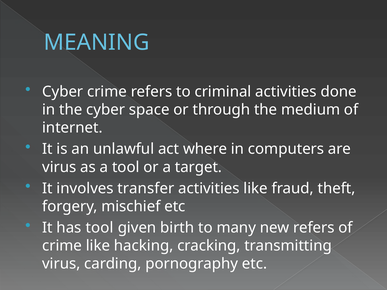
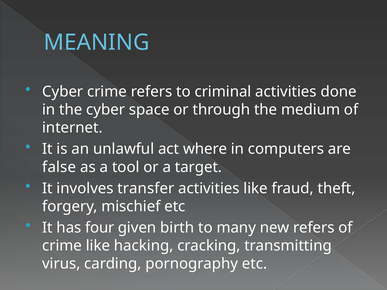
virus at (59, 167): virus -> false
has tool: tool -> four
